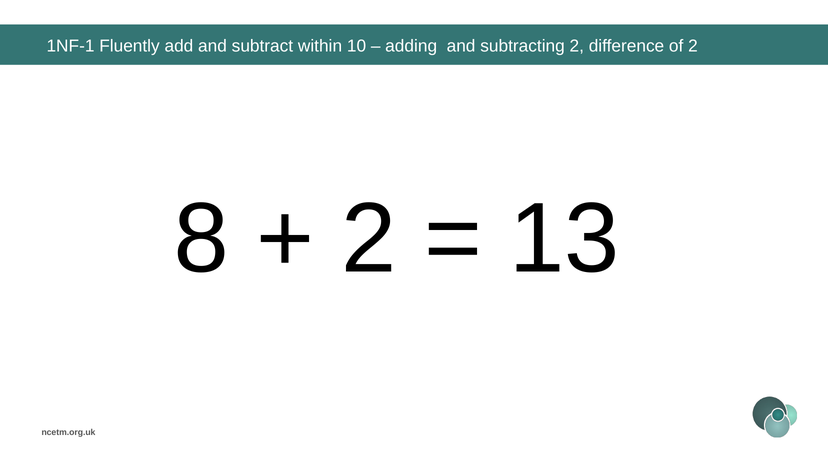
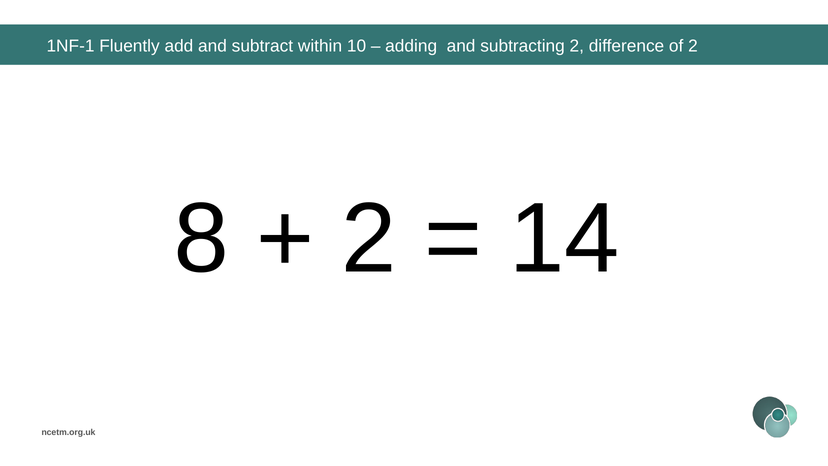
13: 13 -> 14
